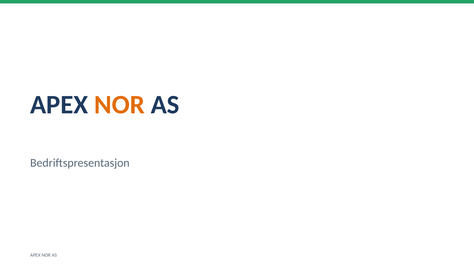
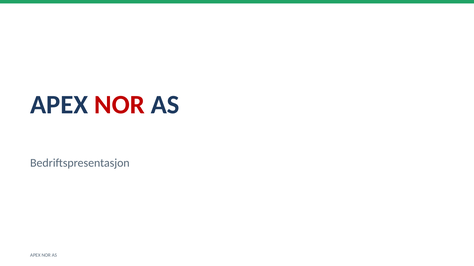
NOR at (119, 105) colour: orange -> red
